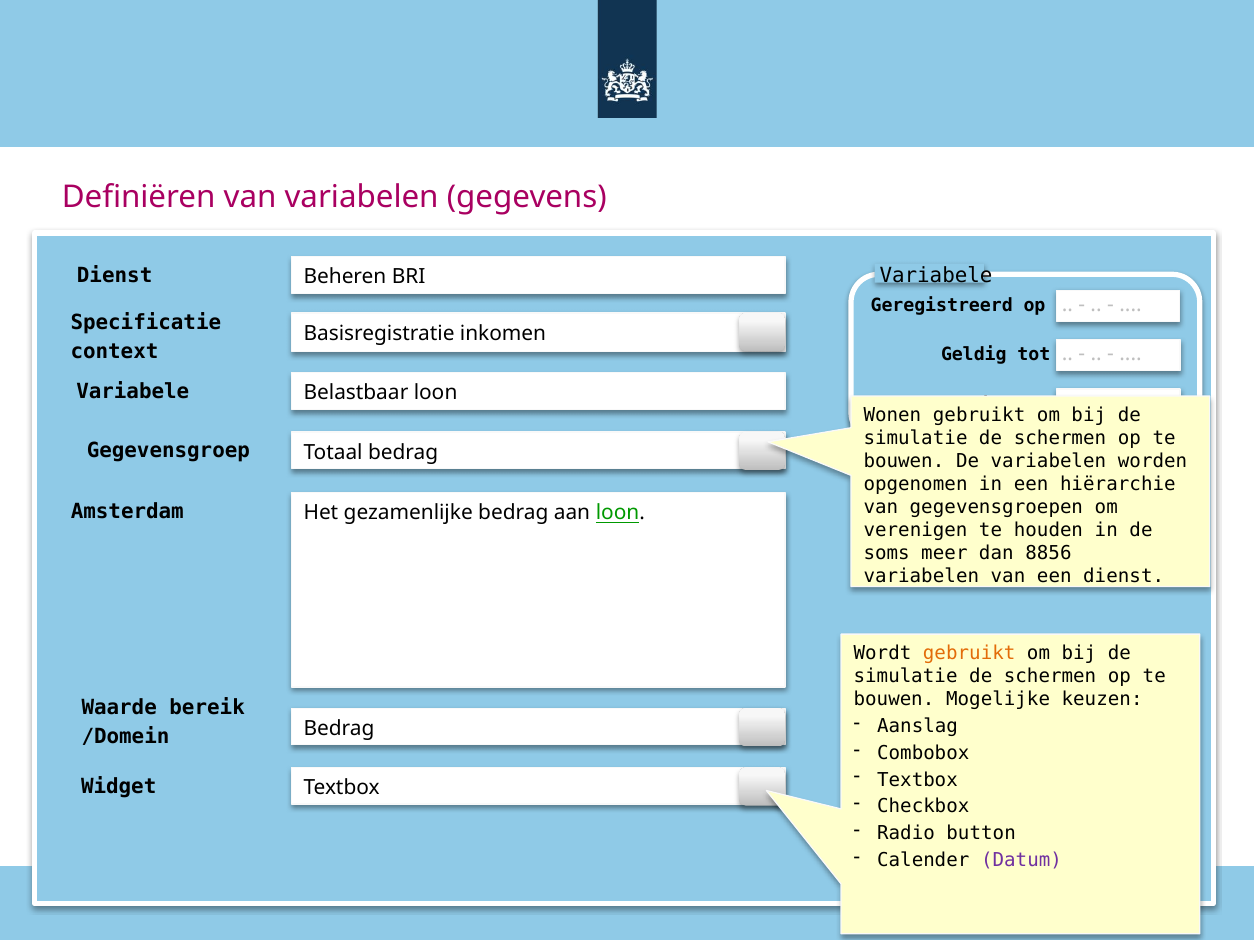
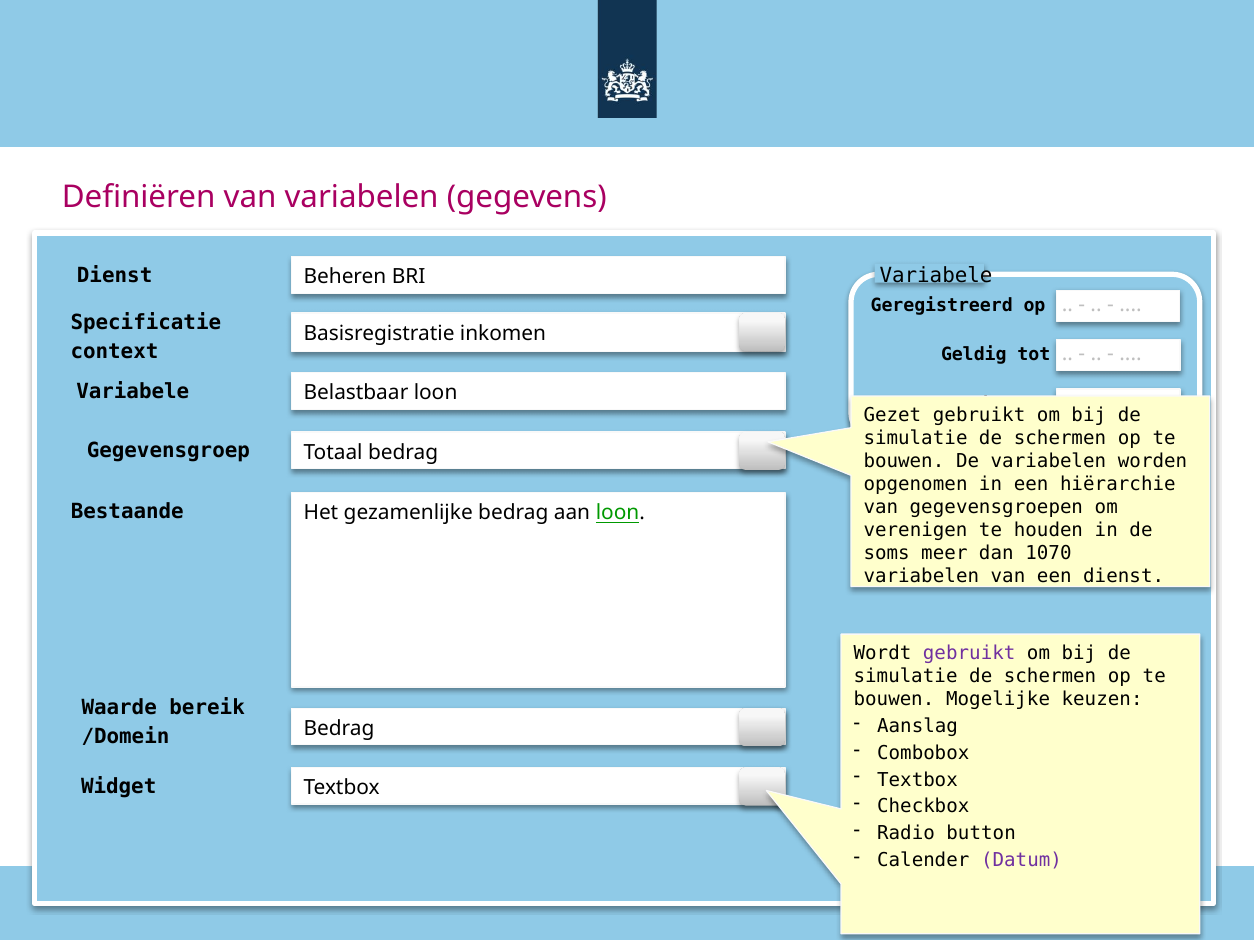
Wonen: Wonen -> Gezet
Amsterdam: Amsterdam -> Bestaande
8856: 8856 -> 1070
gebruikt at (969, 654) colour: orange -> purple
